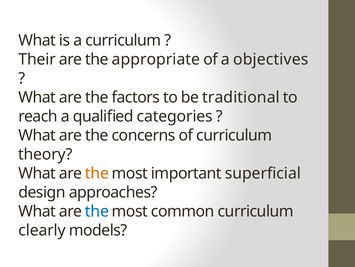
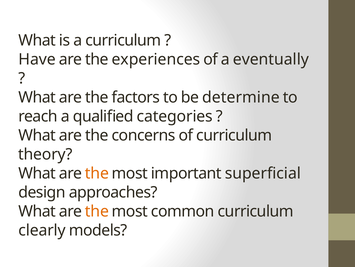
Their: Their -> Have
appropriate: appropriate -> experiences
objectives: objectives -> eventually
traditional: traditional -> determine
the at (97, 211) colour: blue -> orange
